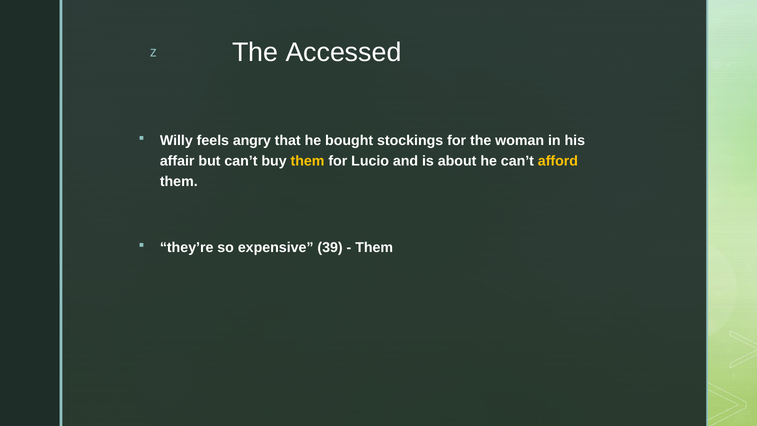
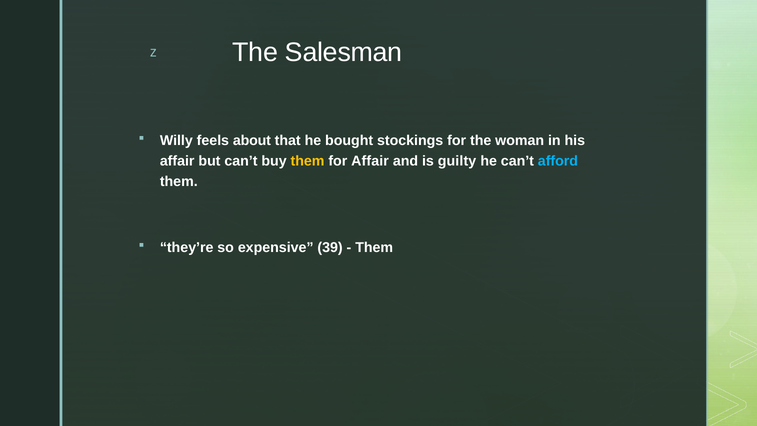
Accessed: Accessed -> Salesman
angry: angry -> about
for Lucio: Lucio -> Affair
about: about -> guilty
afford colour: yellow -> light blue
